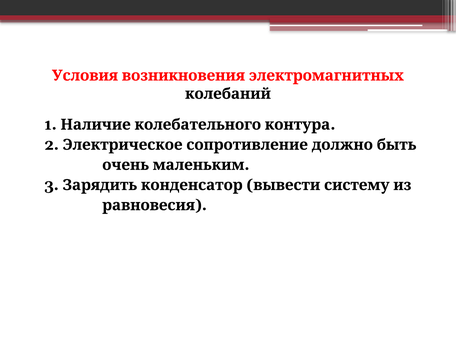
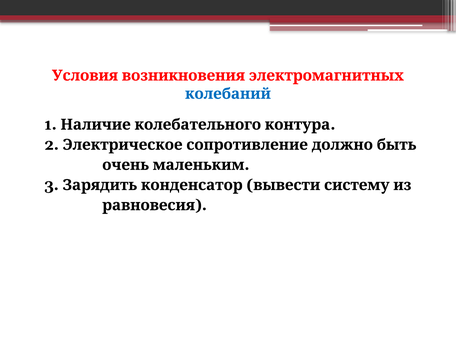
колебаний colour: black -> blue
